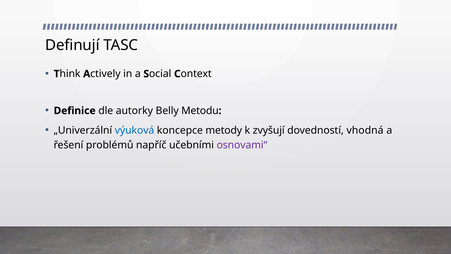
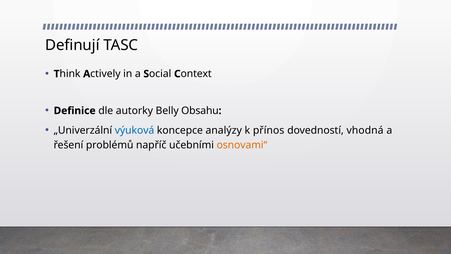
Metodu: Metodu -> Obsahu
metody: metody -> analýzy
zvyšují: zvyšují -> přínos
osnovami“ colour: purple -> orange
